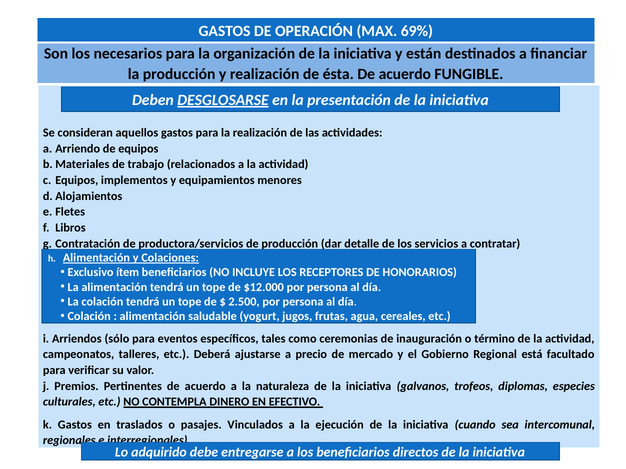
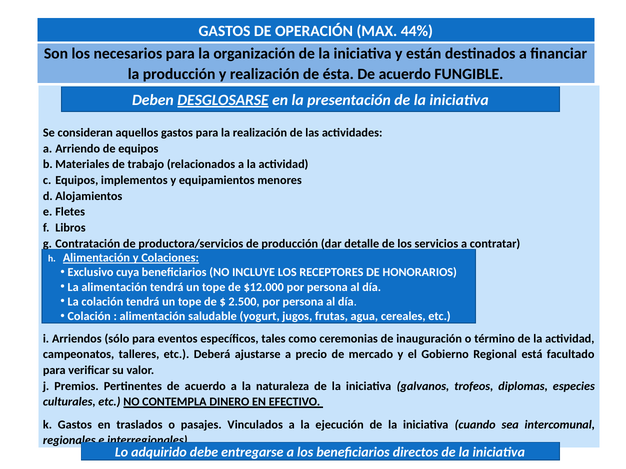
69%: 69% -> 44%
ítem: ítem -> cuya
